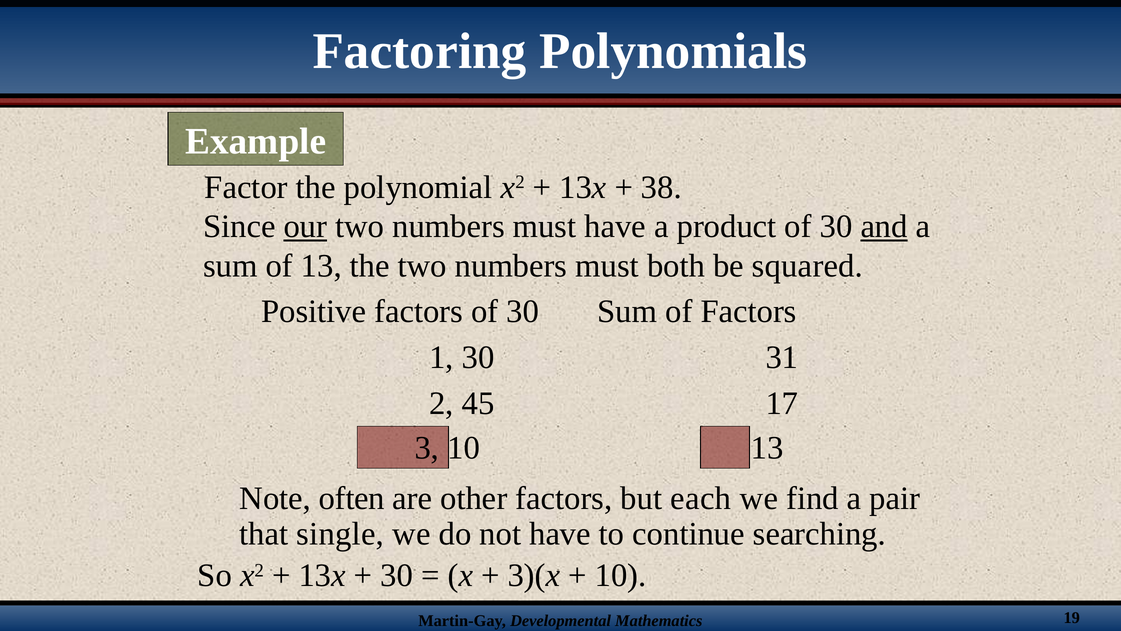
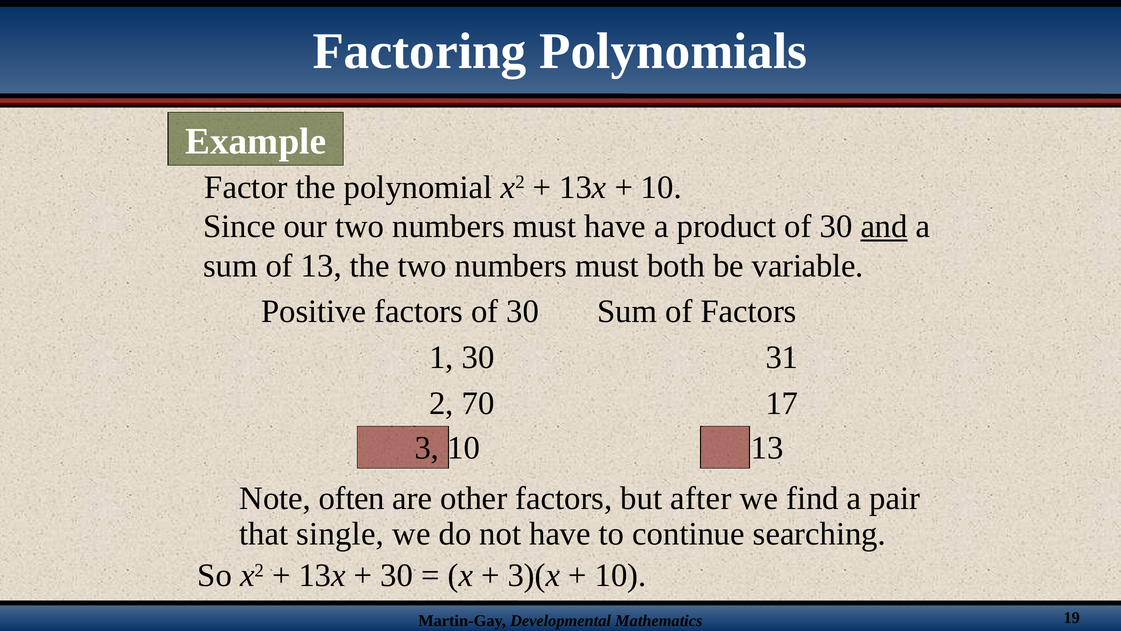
38 at (661, 187): 38 -> 10
our underline: present -> none
squared: squared -> variable
45: 45 -> 70
each: each -> after
